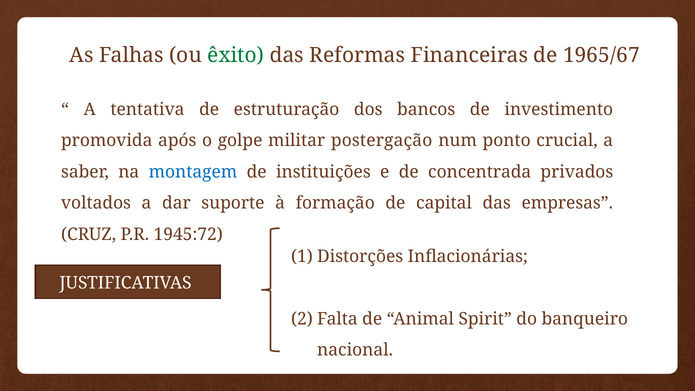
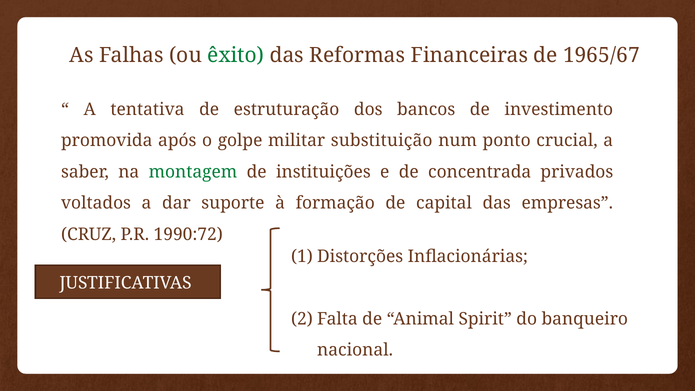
postergação: postergação -> substituição
montagem colour: blue -> green
1945:72: 1945:72 -> 1990:72
